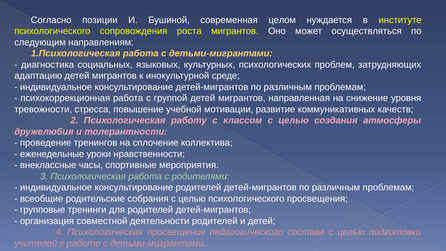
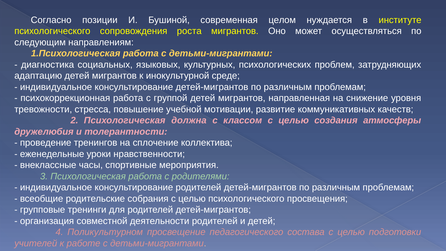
работу: работу -> должна
4 Психологическая: Психологическая -> Поликультурном
